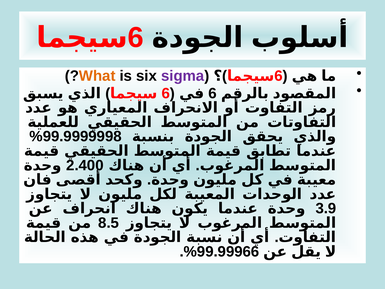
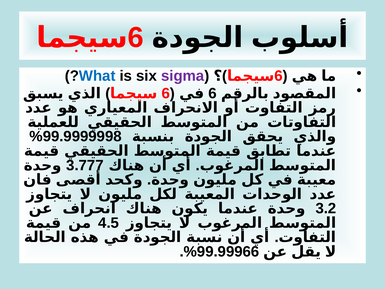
What colour: orange -> blue
2.400: 2.400 -> 3.777
3.9: 3.9 -> 3.2
8.5: 8.5 -> 4.5
